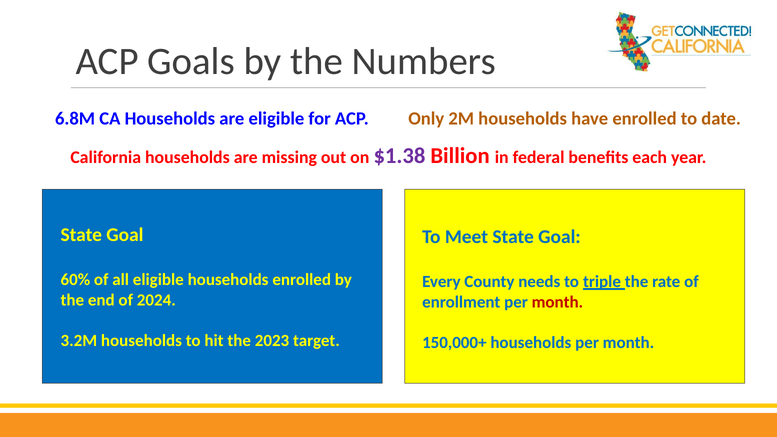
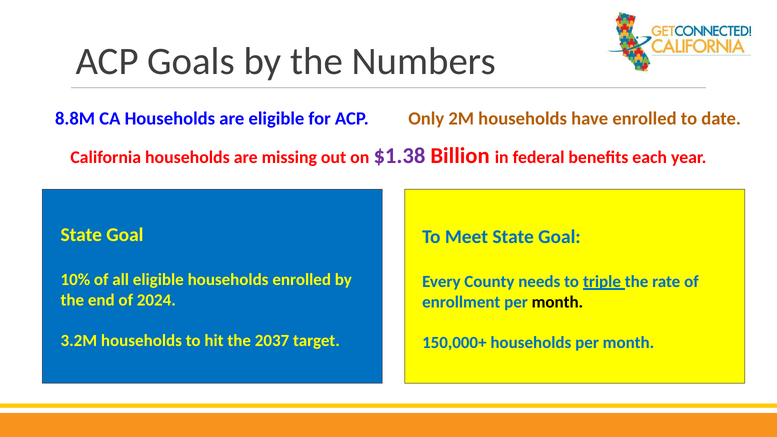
6.8M: 6.8M -> 8.8M
60%: 60% -> 10%
month at (557, 302) colour: red -> black
2023: 2023 -> 2037
